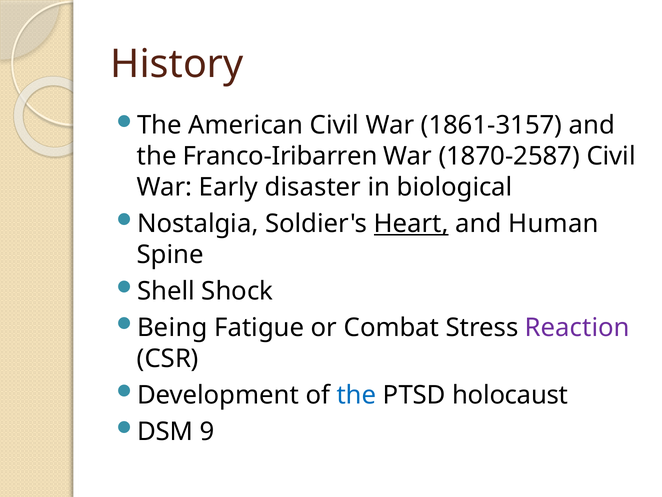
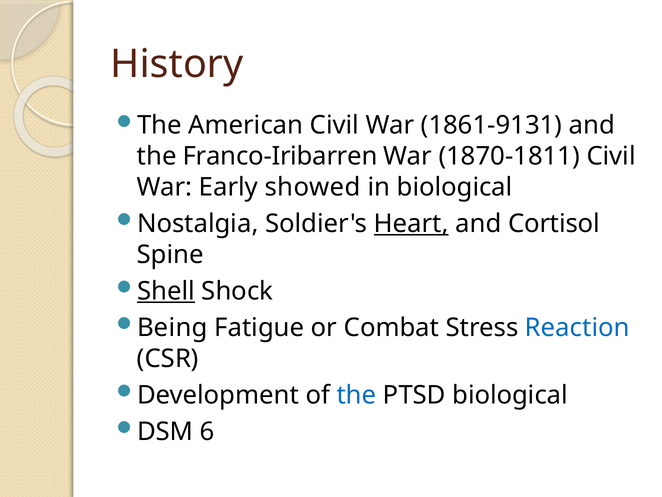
1861-3157: 1861-3157 -> 1861-9131
1870-2587: 1870-2587 -> 1870-1811
disaster: disaster -> showed
Human: Human -> Cortisol
Shell underline: none -> present
Reaction colour: purple -> blue
PTSD holocaust: holocaust -> biological
9: 9 -> 6
